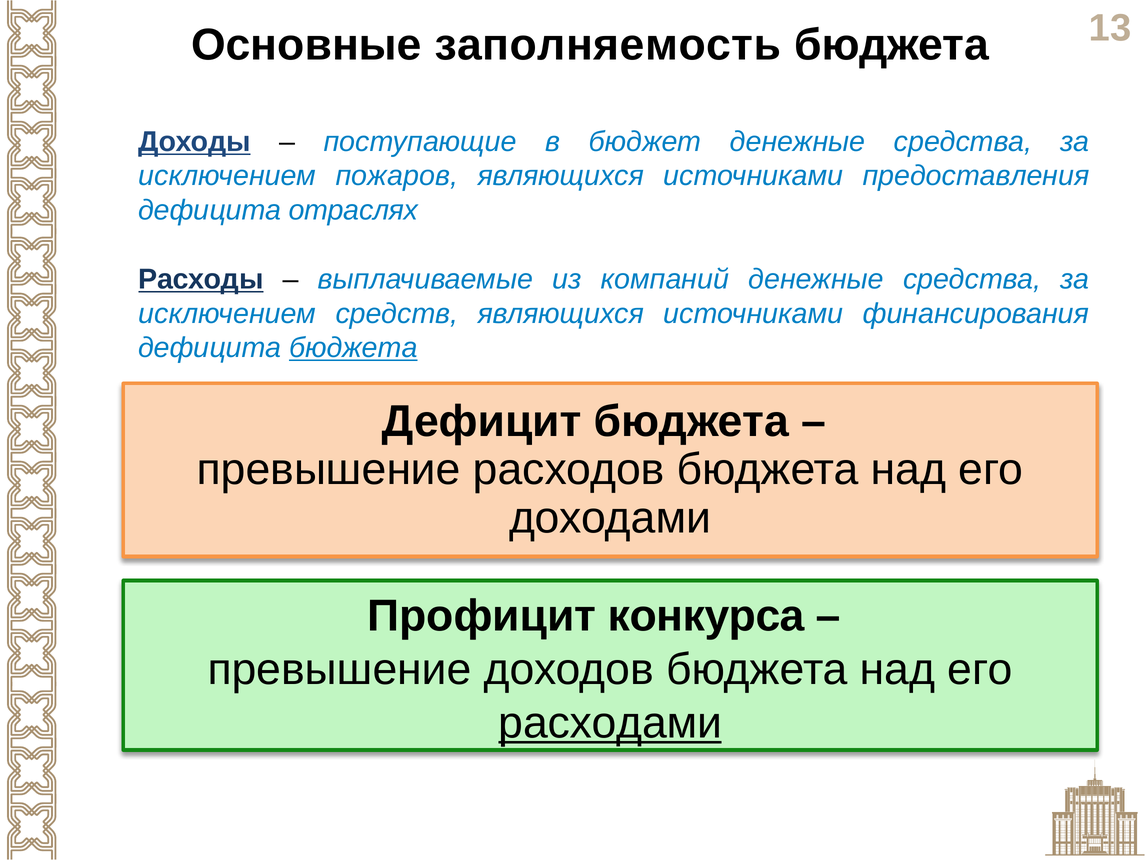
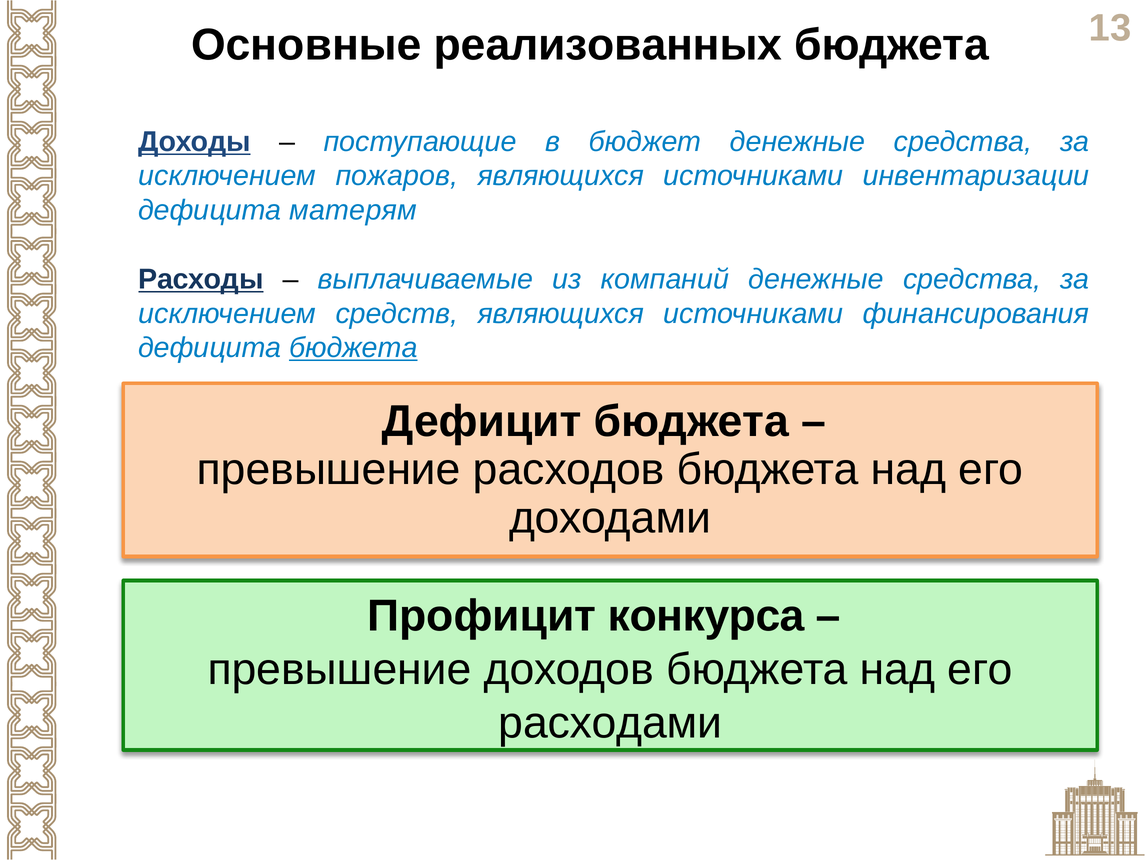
заполняемость: заполняемость -> реализованных
предоставления: предоставления -> инвентаризации
отраслях: отраслях -> матерям
расходами underline: present -> none
